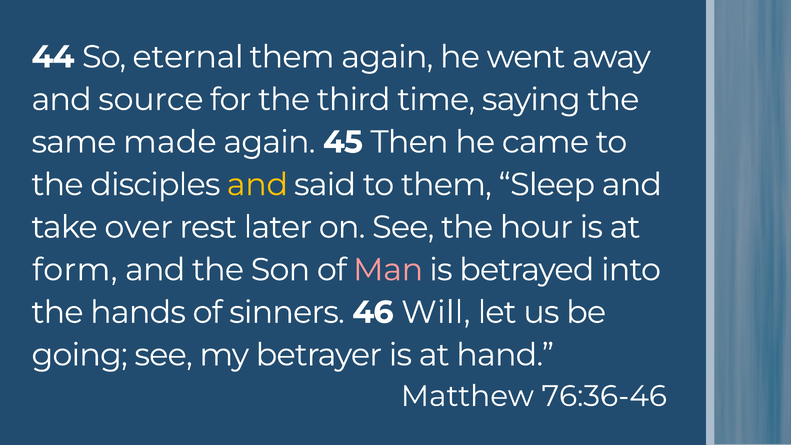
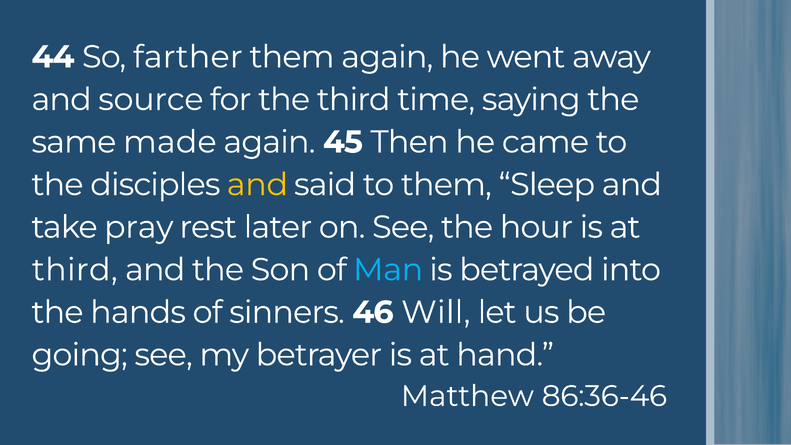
eternal: eternal -> farther
over: over -> pray
form at (75, 270): form -> third
Man colour: pink -> light blue
76:36-46: 76:36-46 -> 86:36-46
